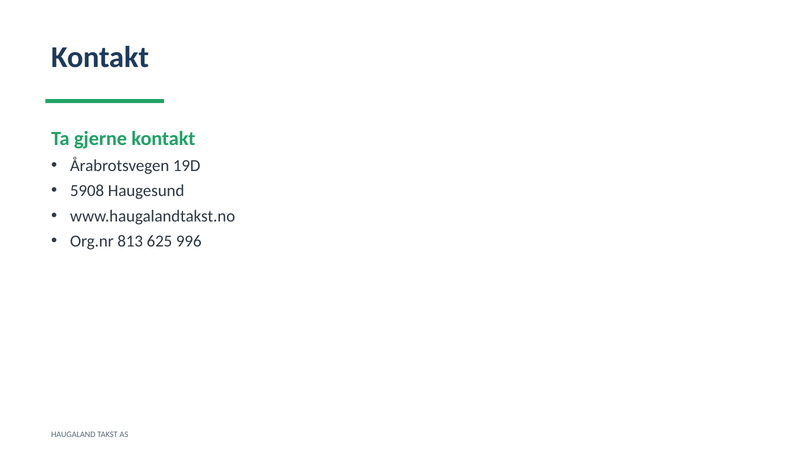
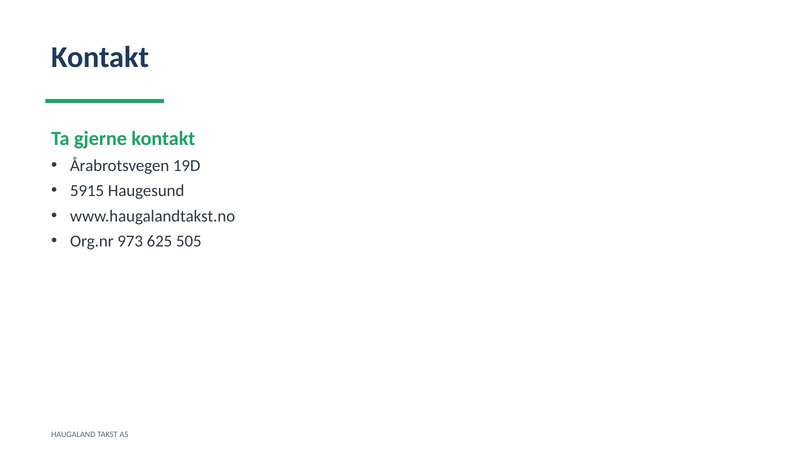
5908: 5908 -> 5915
813: 813 -> 973
996: 996 -> 505
